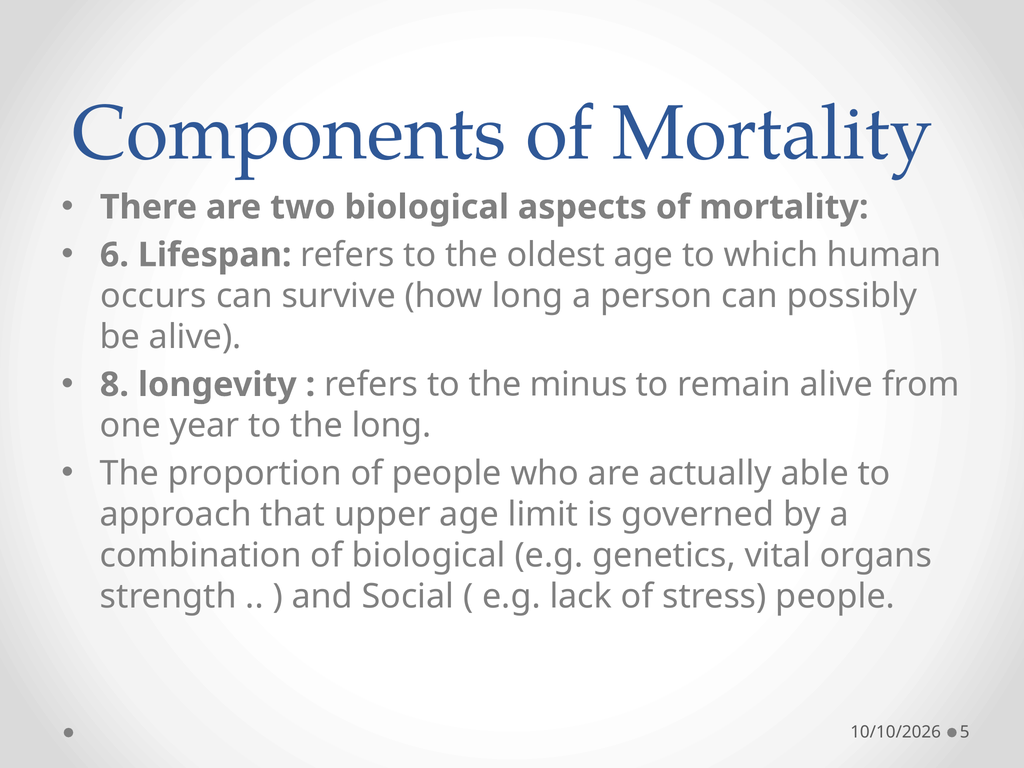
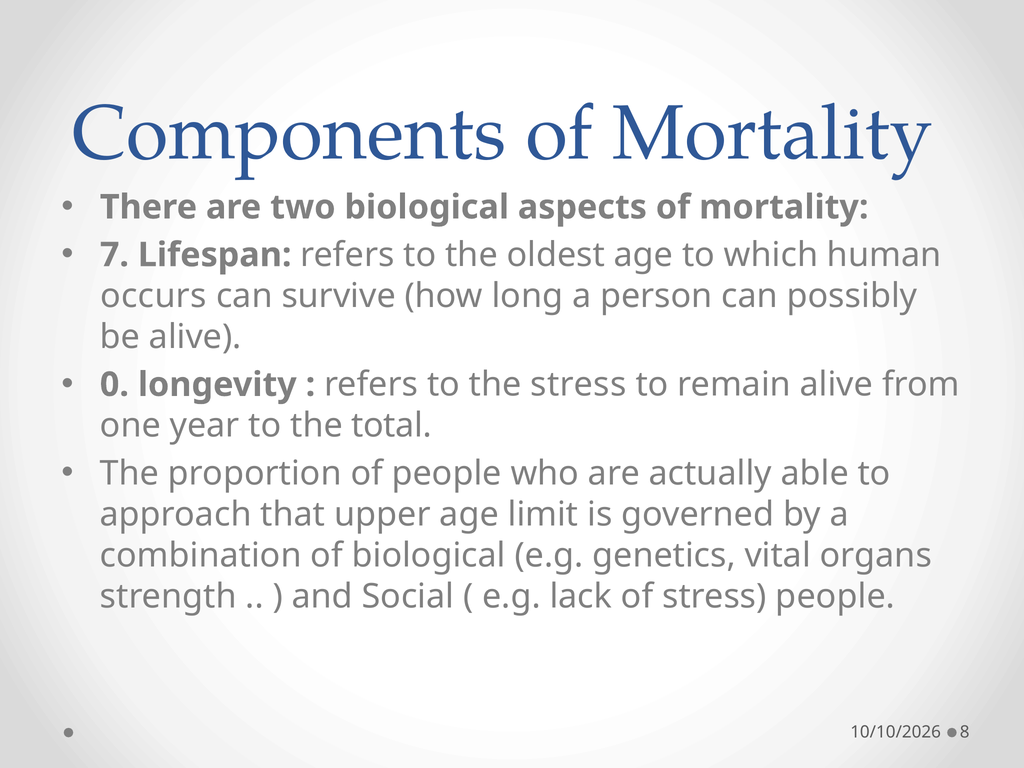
6: 6 -> 7
8: 8 -> 0
the minus: minus -> stress
the long: long -> total
5: 5 -> 8
